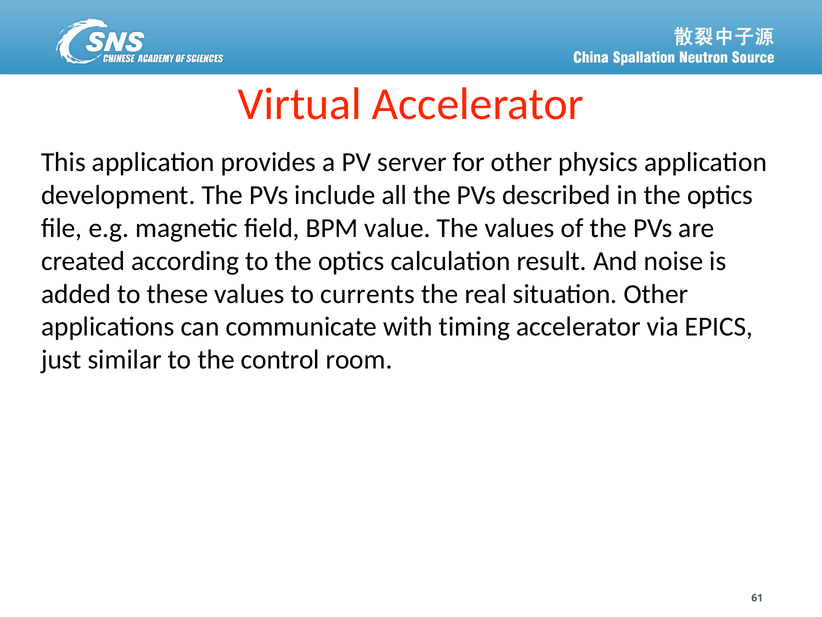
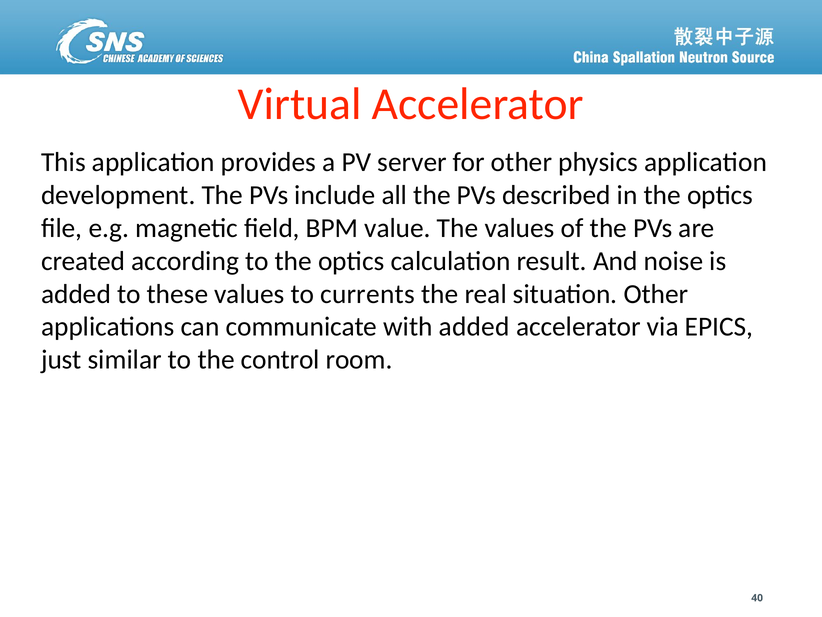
with timing: timing -> added
61: 61 -> 40
